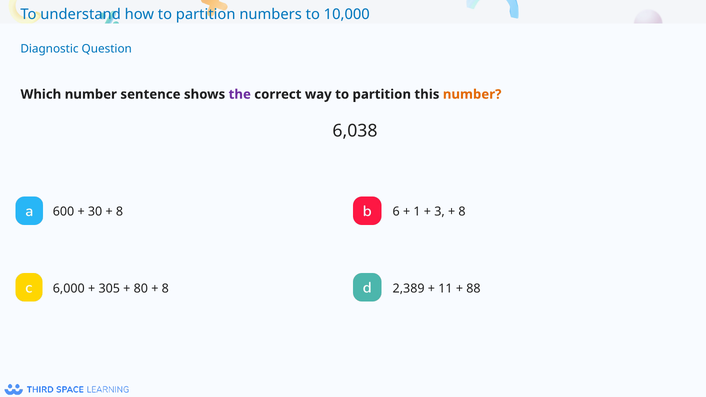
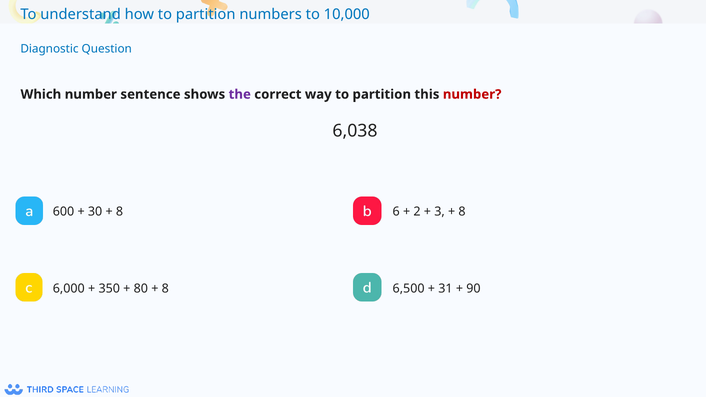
number at (472, 94) colour: orange -> red
1: 1 -> 2
305: 305 -> 350
2,389: 2,389 -> 6,500
11: 11 -> 31
88: 88 -> 90
